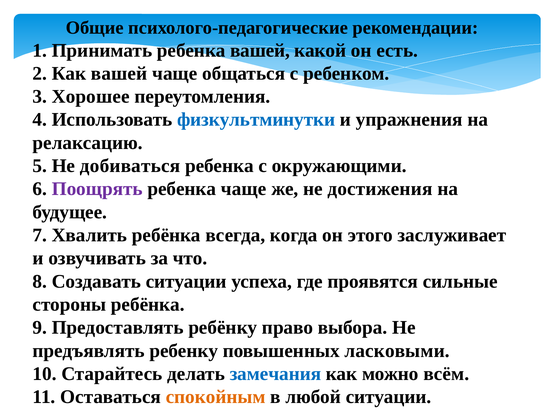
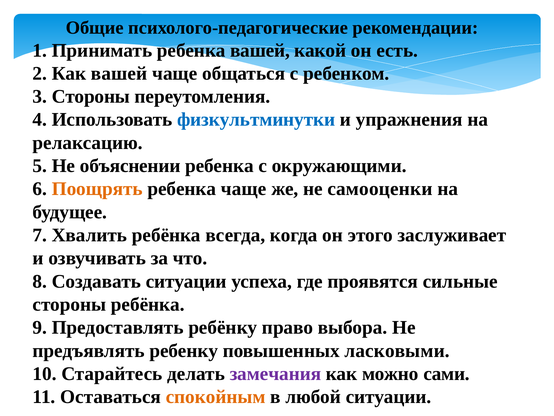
3 Хорошее: Хорошее -> Стороны
добиваться: добиваться -> объяснении
Поощрять colour: purple -> orange
достижения: достижения -> самооценки
замечания colour: blue -> purple
всём: всём -> сами
